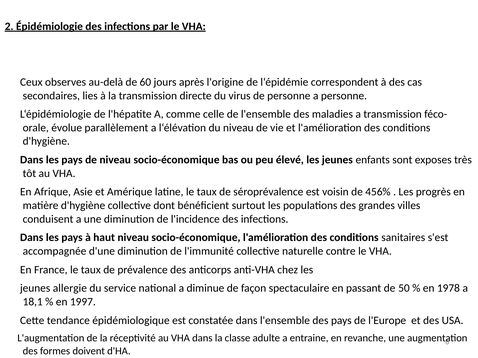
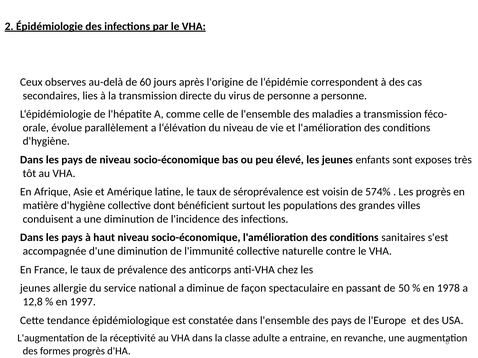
456%: 456% -> 574%
18,1: 18,1 -> 12,8
formes doivent: doivent -> progrès
